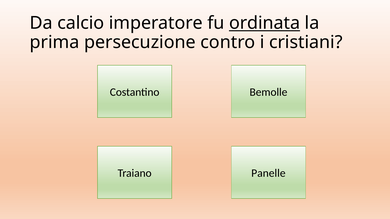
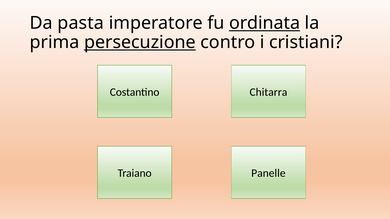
calcio: calcio -> pasta
persecuzione underline: none -> present
Bemolle: Bemolle -> Chitarra
